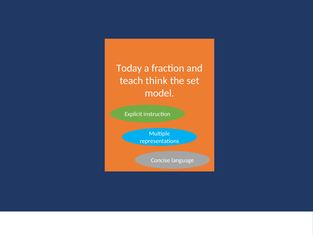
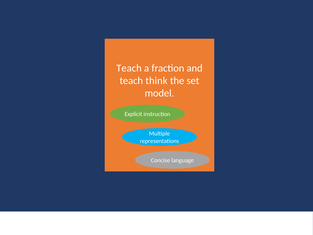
Today at (129, 68): Today -> Teach
